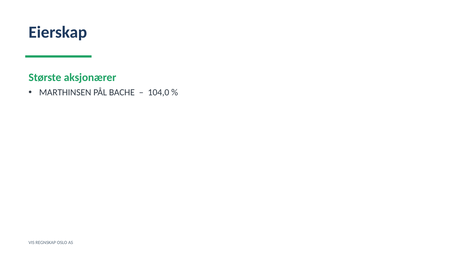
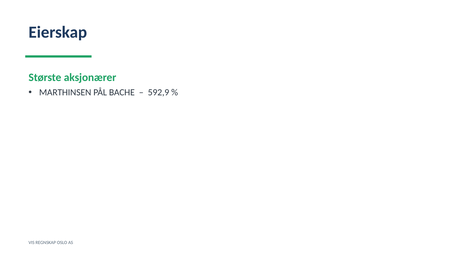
104,0: 104,0 -> 592,9
